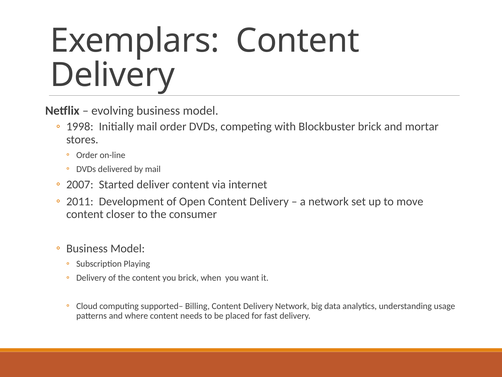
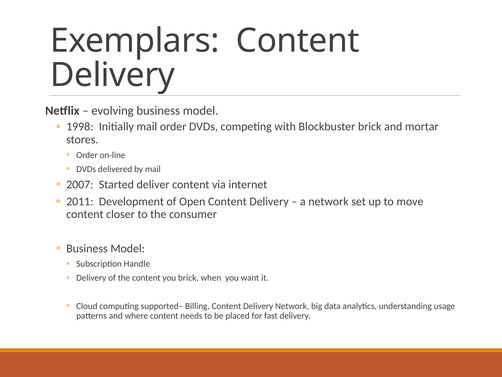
Playing: Playing -> Handle
